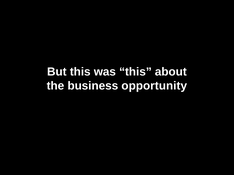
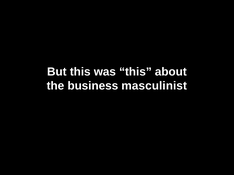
opportunity: opportunity -> masculinist
